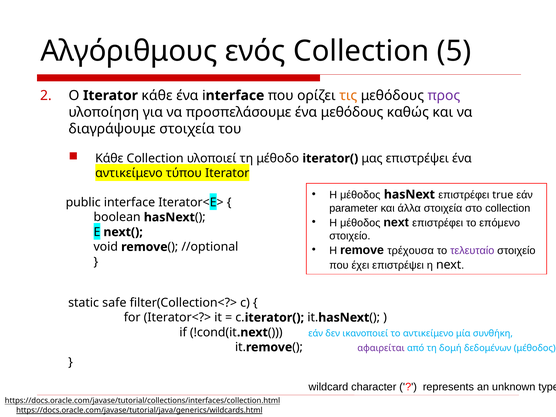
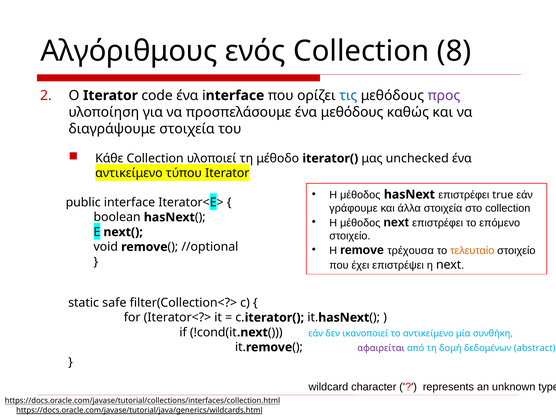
5: 5 -> 8
Iterator κάθε: κάθε -> code
τις colour: orange -> blue
μας επιστρέψει: επιστρέψει -> unchecked
parameter: parameter -> γράφουμε
τελευταίο colour: purple -> orange
δεδομένων μέθοδος: μέθοδος -> abstract
